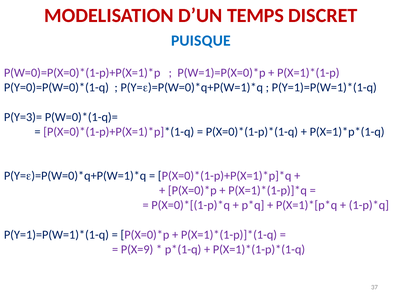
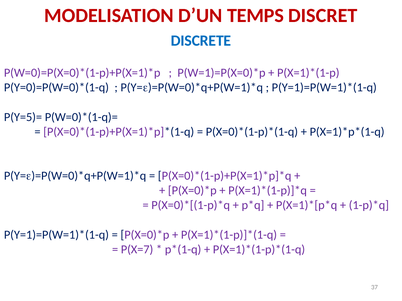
PUISQUE: PUISQUE -> DISCRETE
P(Y=3)=: P(Y=3)= -> P(Y=5)=
P(X=9: P(X=9 -> P(X=7
